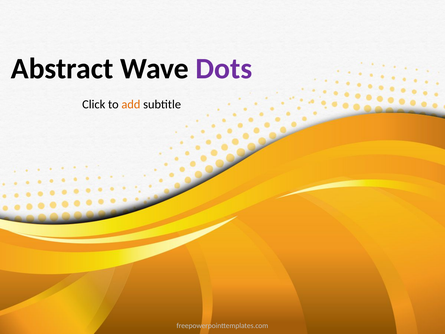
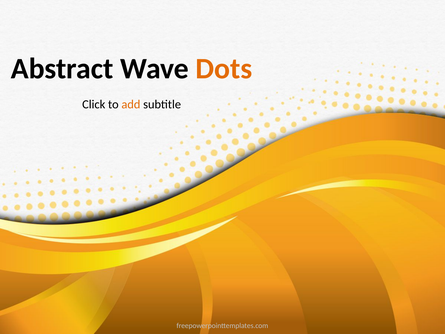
Dots colour: purple -> orange
